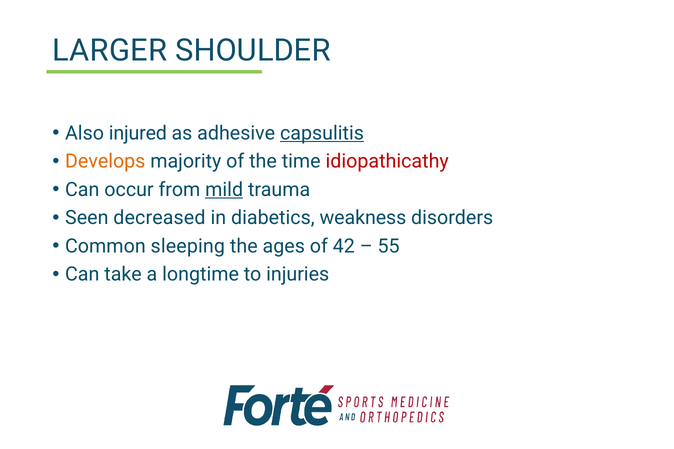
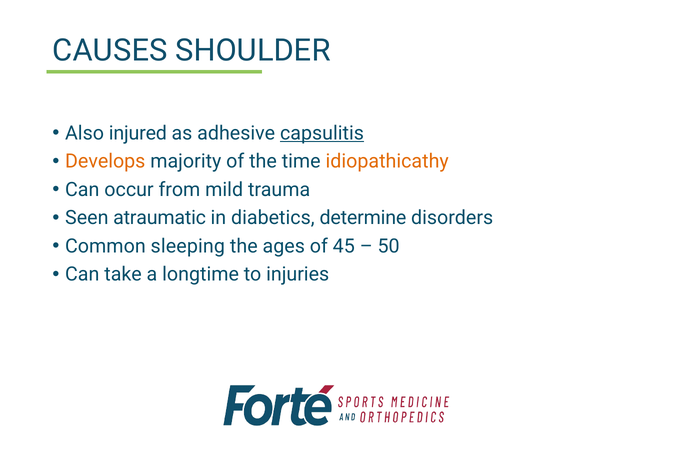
LARGER: LARGER -> CAUSES
idiopathicathy colour: red -> orange
mild underline: present -> none
decreased: decreased -> atraumatic
weakness: weakness -> determine
42: 42 -> 45
55: 55 -> 50
